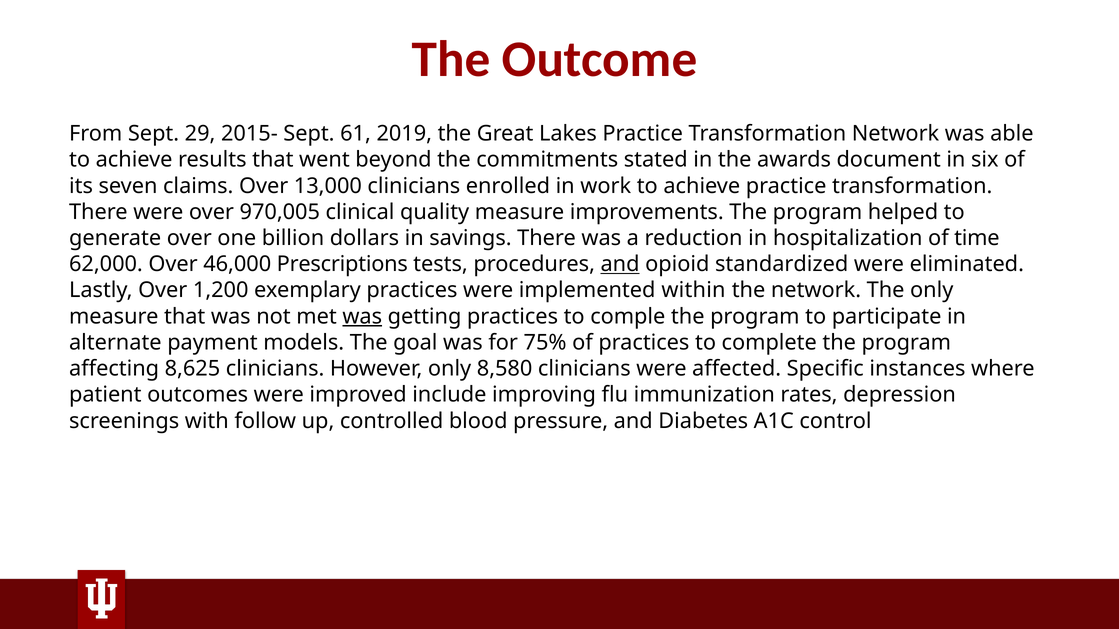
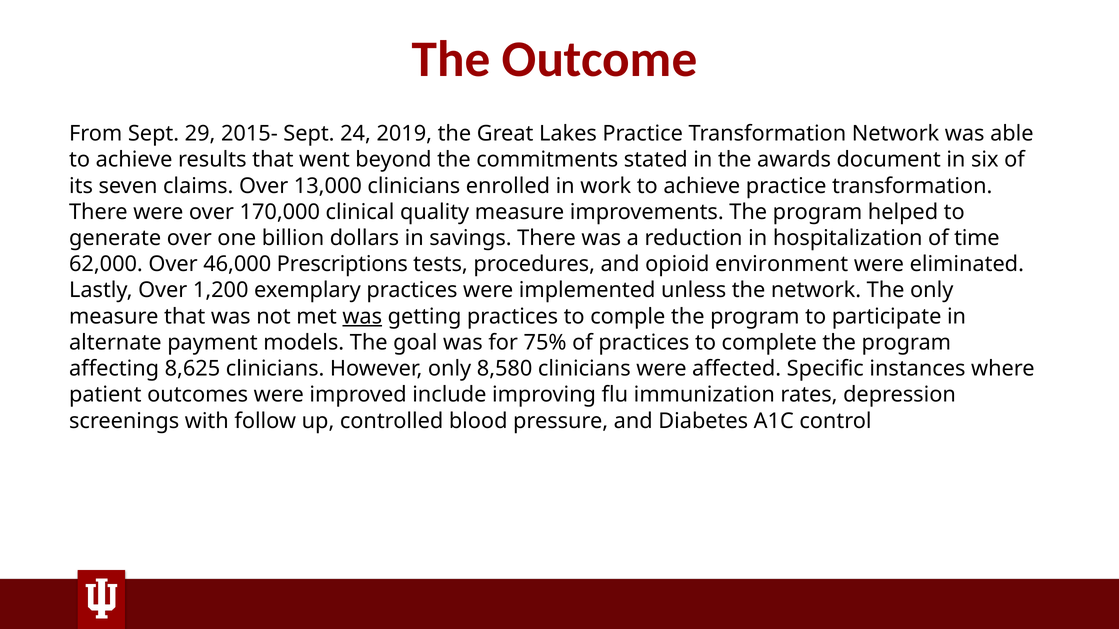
61: 61 -> 24
970,005: 970,005 -> 170,000
and at (620, 264) underline: present -> none
standardized: standardized -> environment
within: within -> unless
